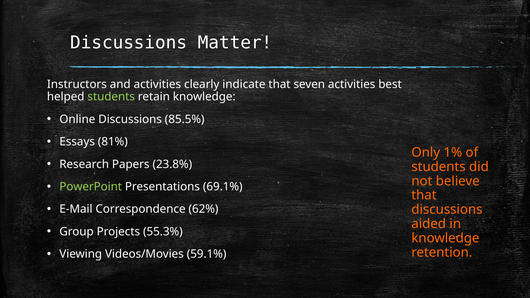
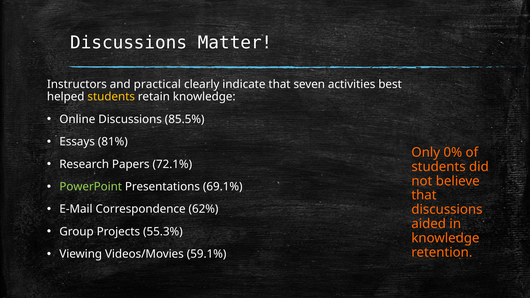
and activities: activities -> practical
students at (111, 97) colour: light green -> yellow
1%: 1% -> 0%
23.8%: 23.8% -> 72.1%
